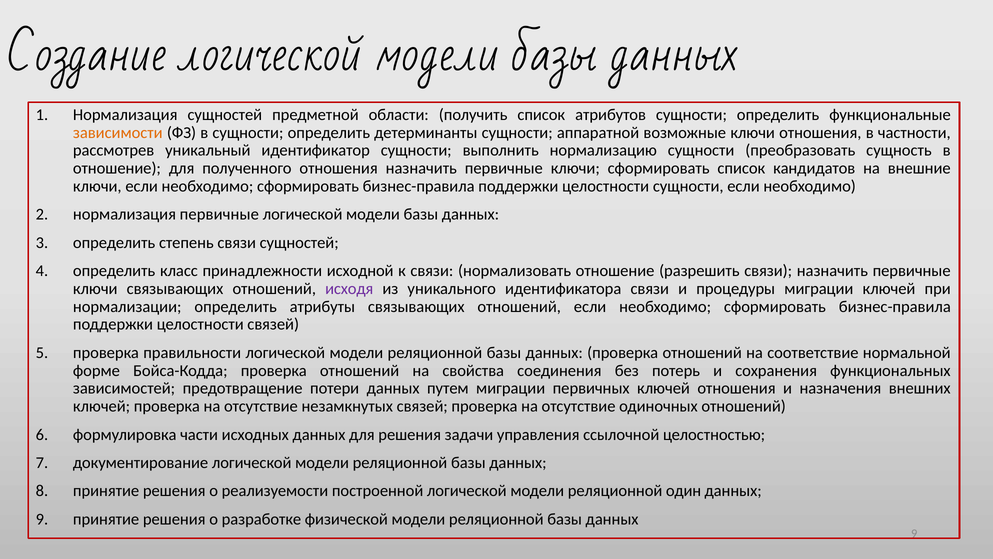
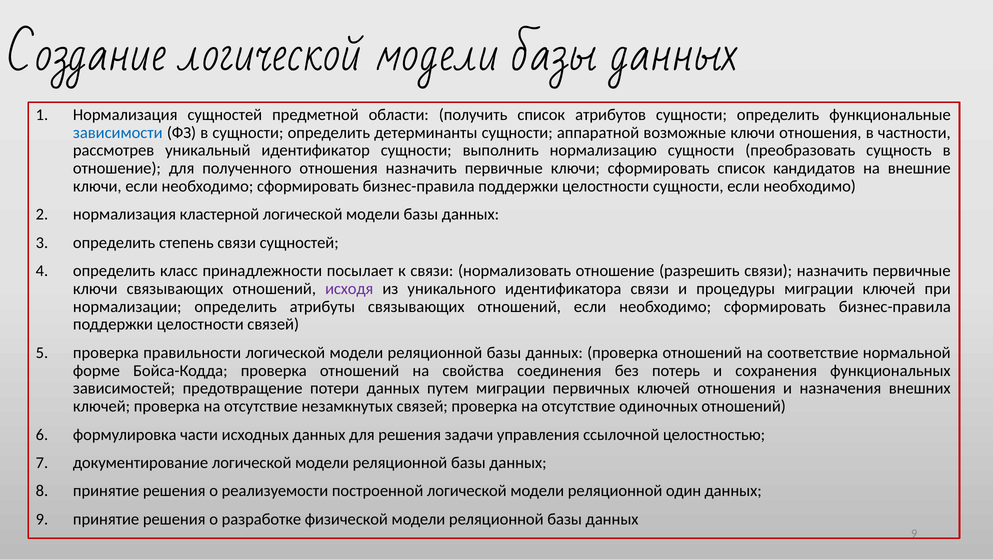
зависимости colour: orange -> blue
нормализация первичные: первичные -> кластерной
исходной: исходной -> посылает
